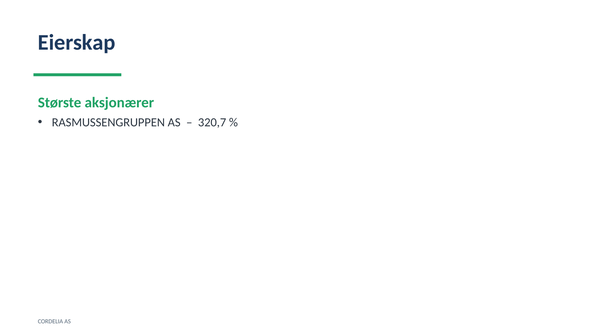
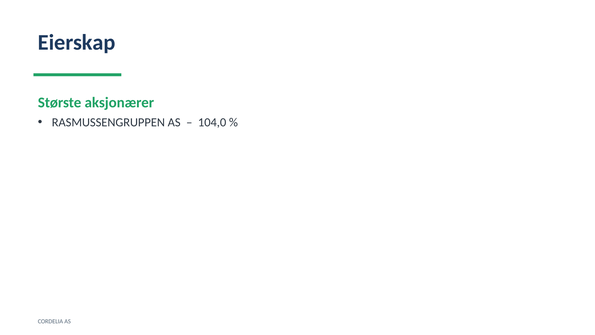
320,7: 320,7 -> 104,0
